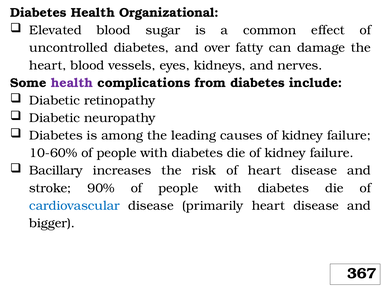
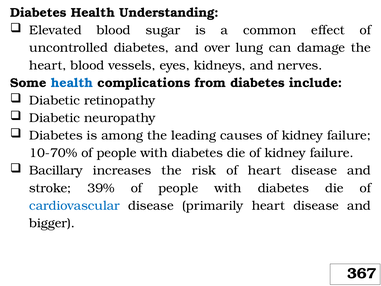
Organizational: Organizational -> Understanding
fatty: fatty -> lung
health at (72, 83) colour: purple -> blue
10-60%: 10-60% -> 10-70%
90%: 90% -> 39%
